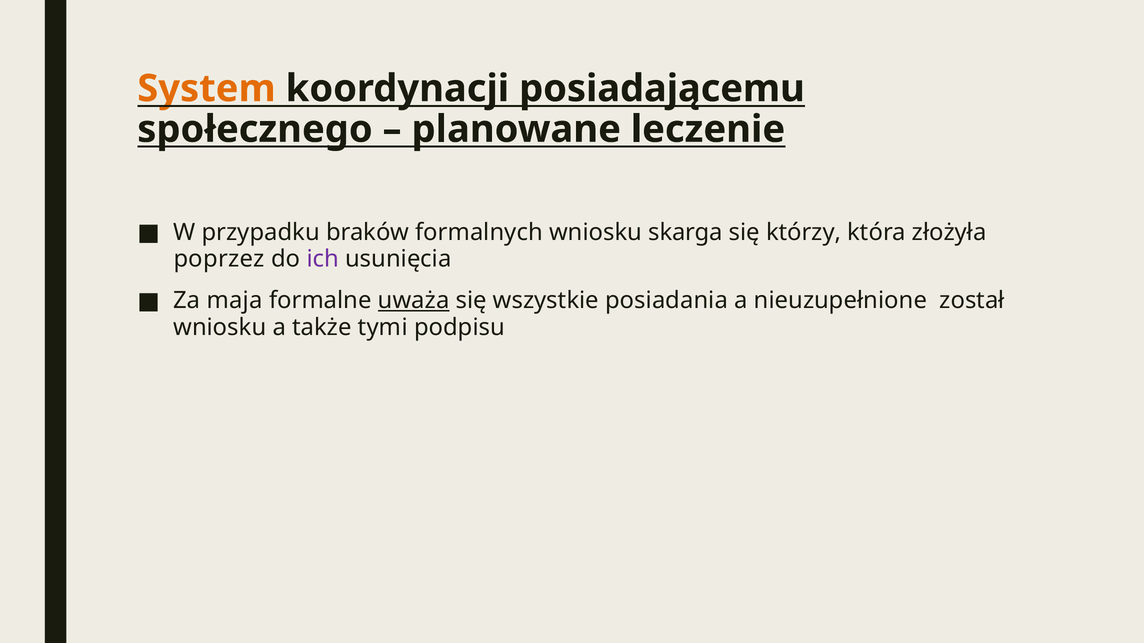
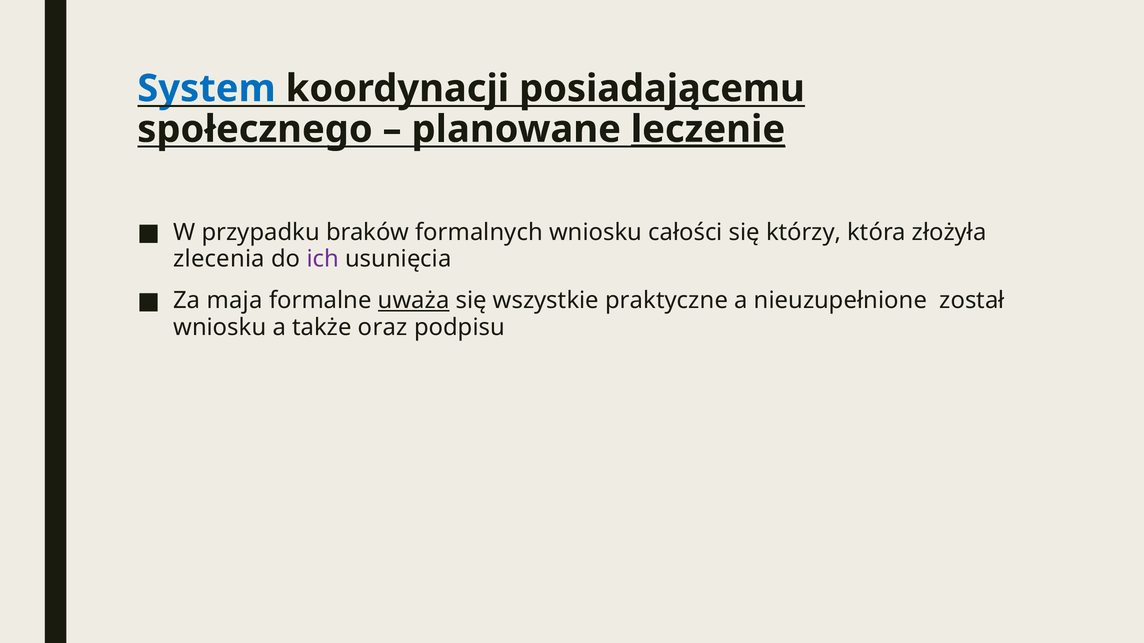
System colour: orange -> blue
leczenie underline: none -> present
skarga: skarga -> całości
poprzez: poprzez -> zlecenia
posiadania: posiadania -> praktyczne
tymi: tymi -> oraz
